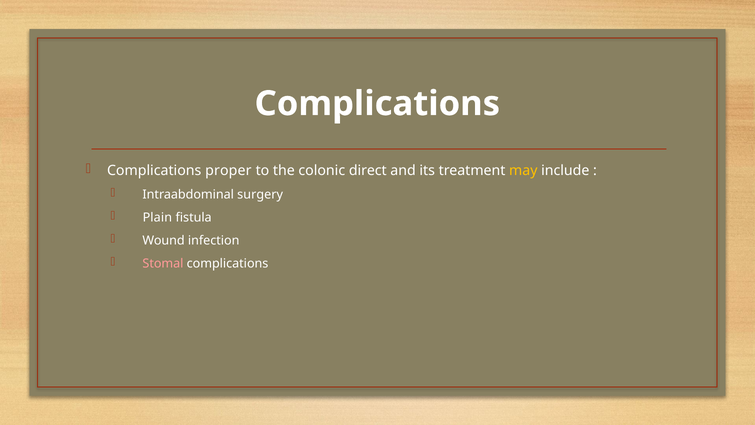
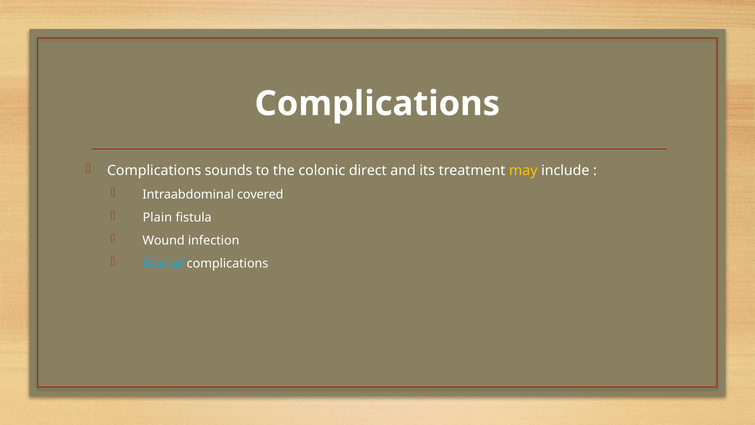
proper: proper -> sounds
surgery: surgery -> covered
Stomal colour: pink -> light blue
